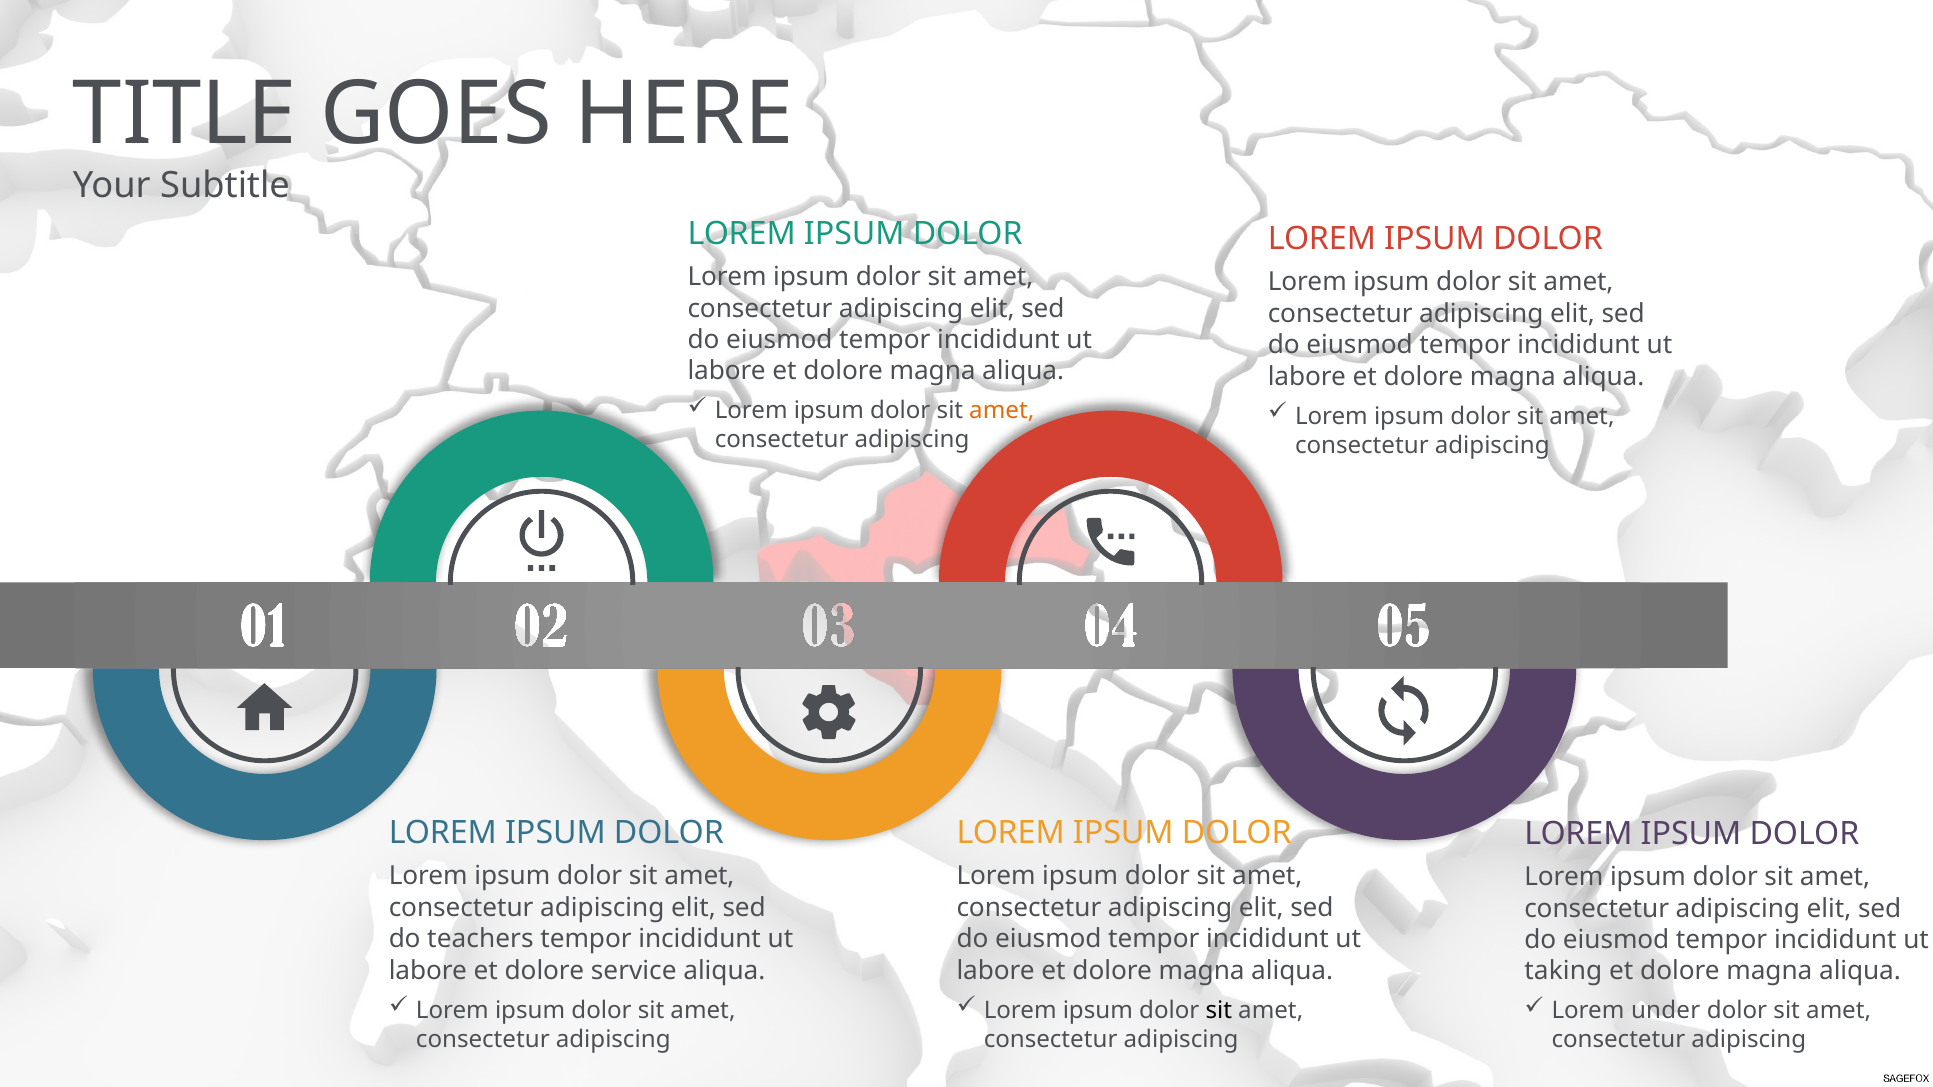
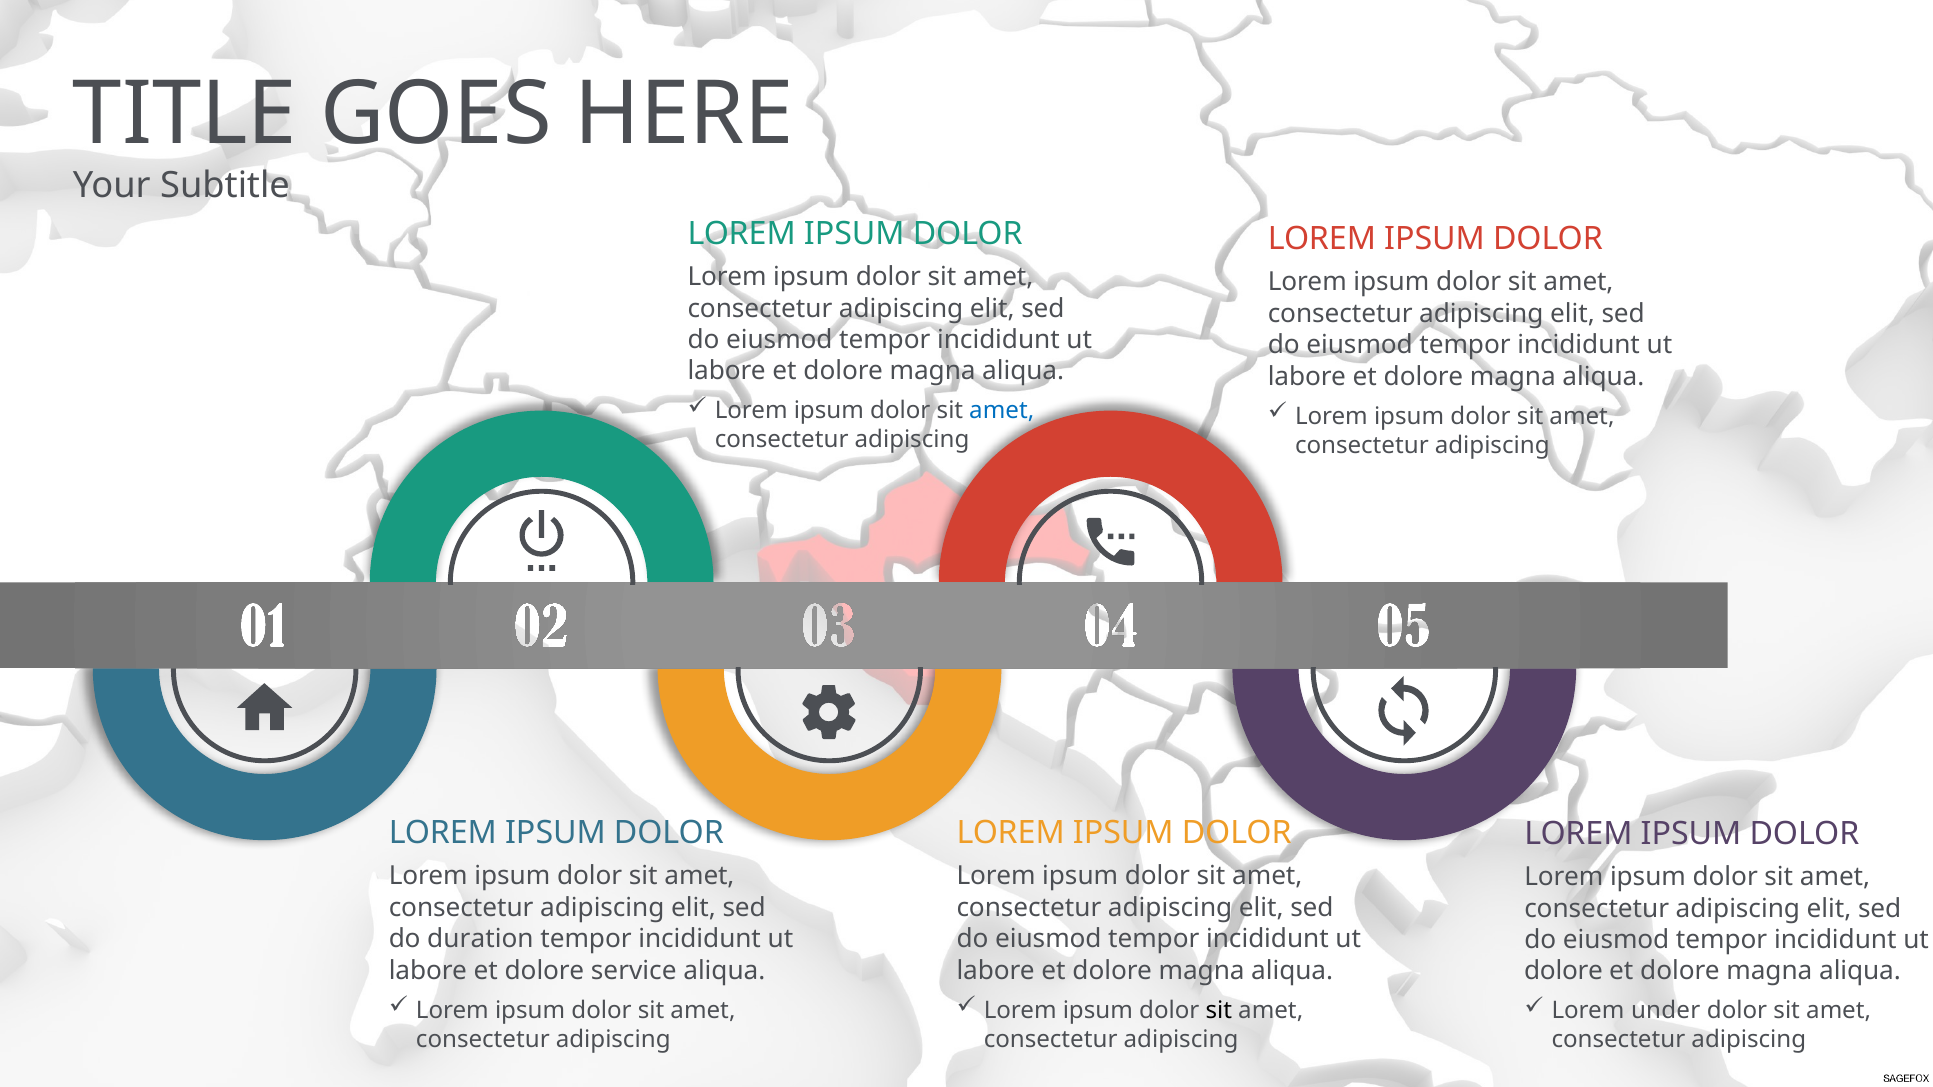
amet at (1002, 411) colour: orange -> blue
teachers: teachers -> duration
taking at (1563, 972): taking -> dolore
